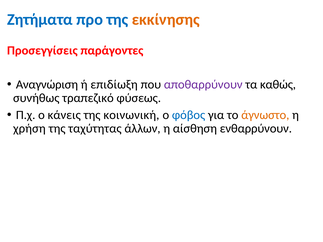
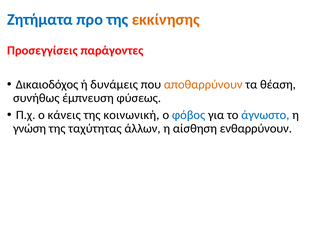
Αναγνώριση: Αναγνώριση -> Δικαιοδόχος
επιδίωξη: επιδίωξη -> δυνάμεις
αποθαρρύνουν colour: purple -> orange
καθώς: καθώς -> θέαση
τραπεζικό: τραπεζικό -> έμπνευση
άγνωστο colour: orange -> blue
χρήση: χρήση -> γνώση
